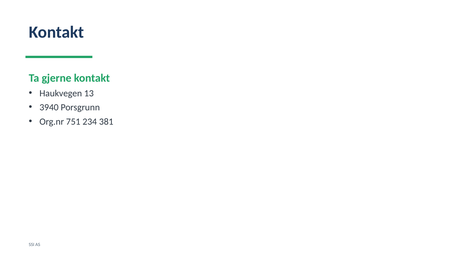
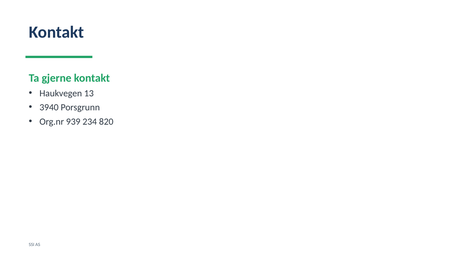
751: 751 -> 939
381: 381 -> 820
